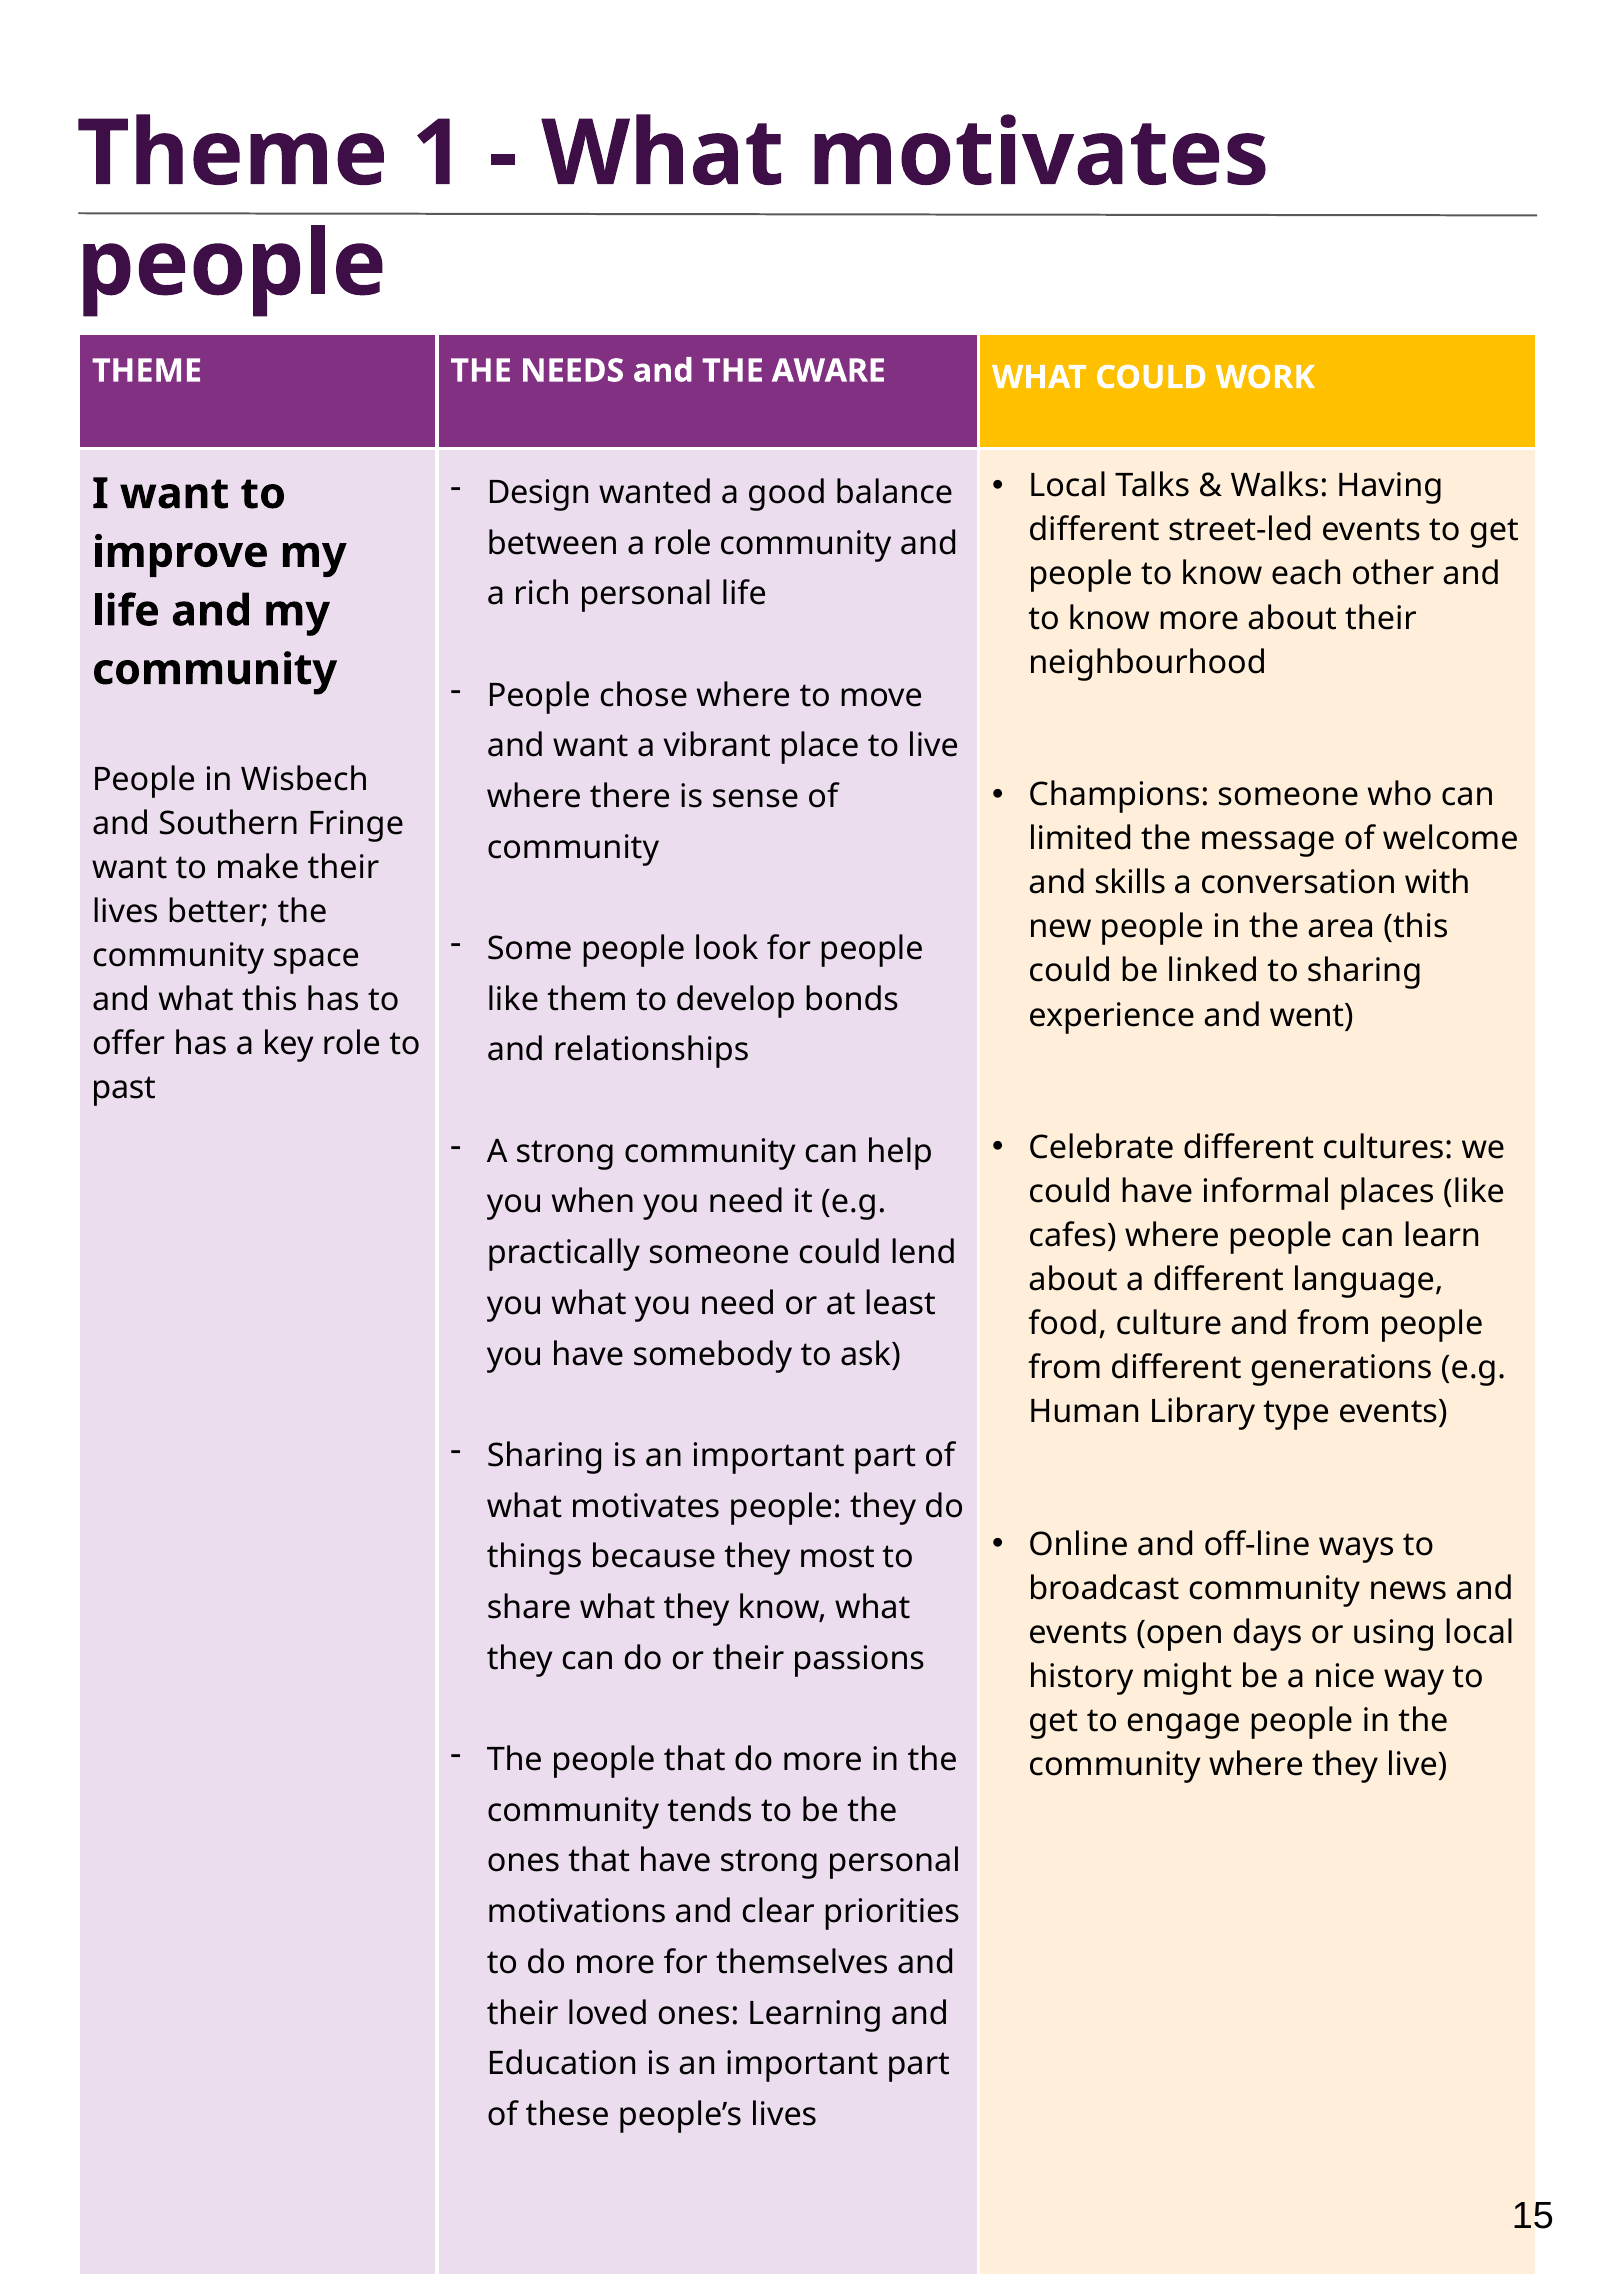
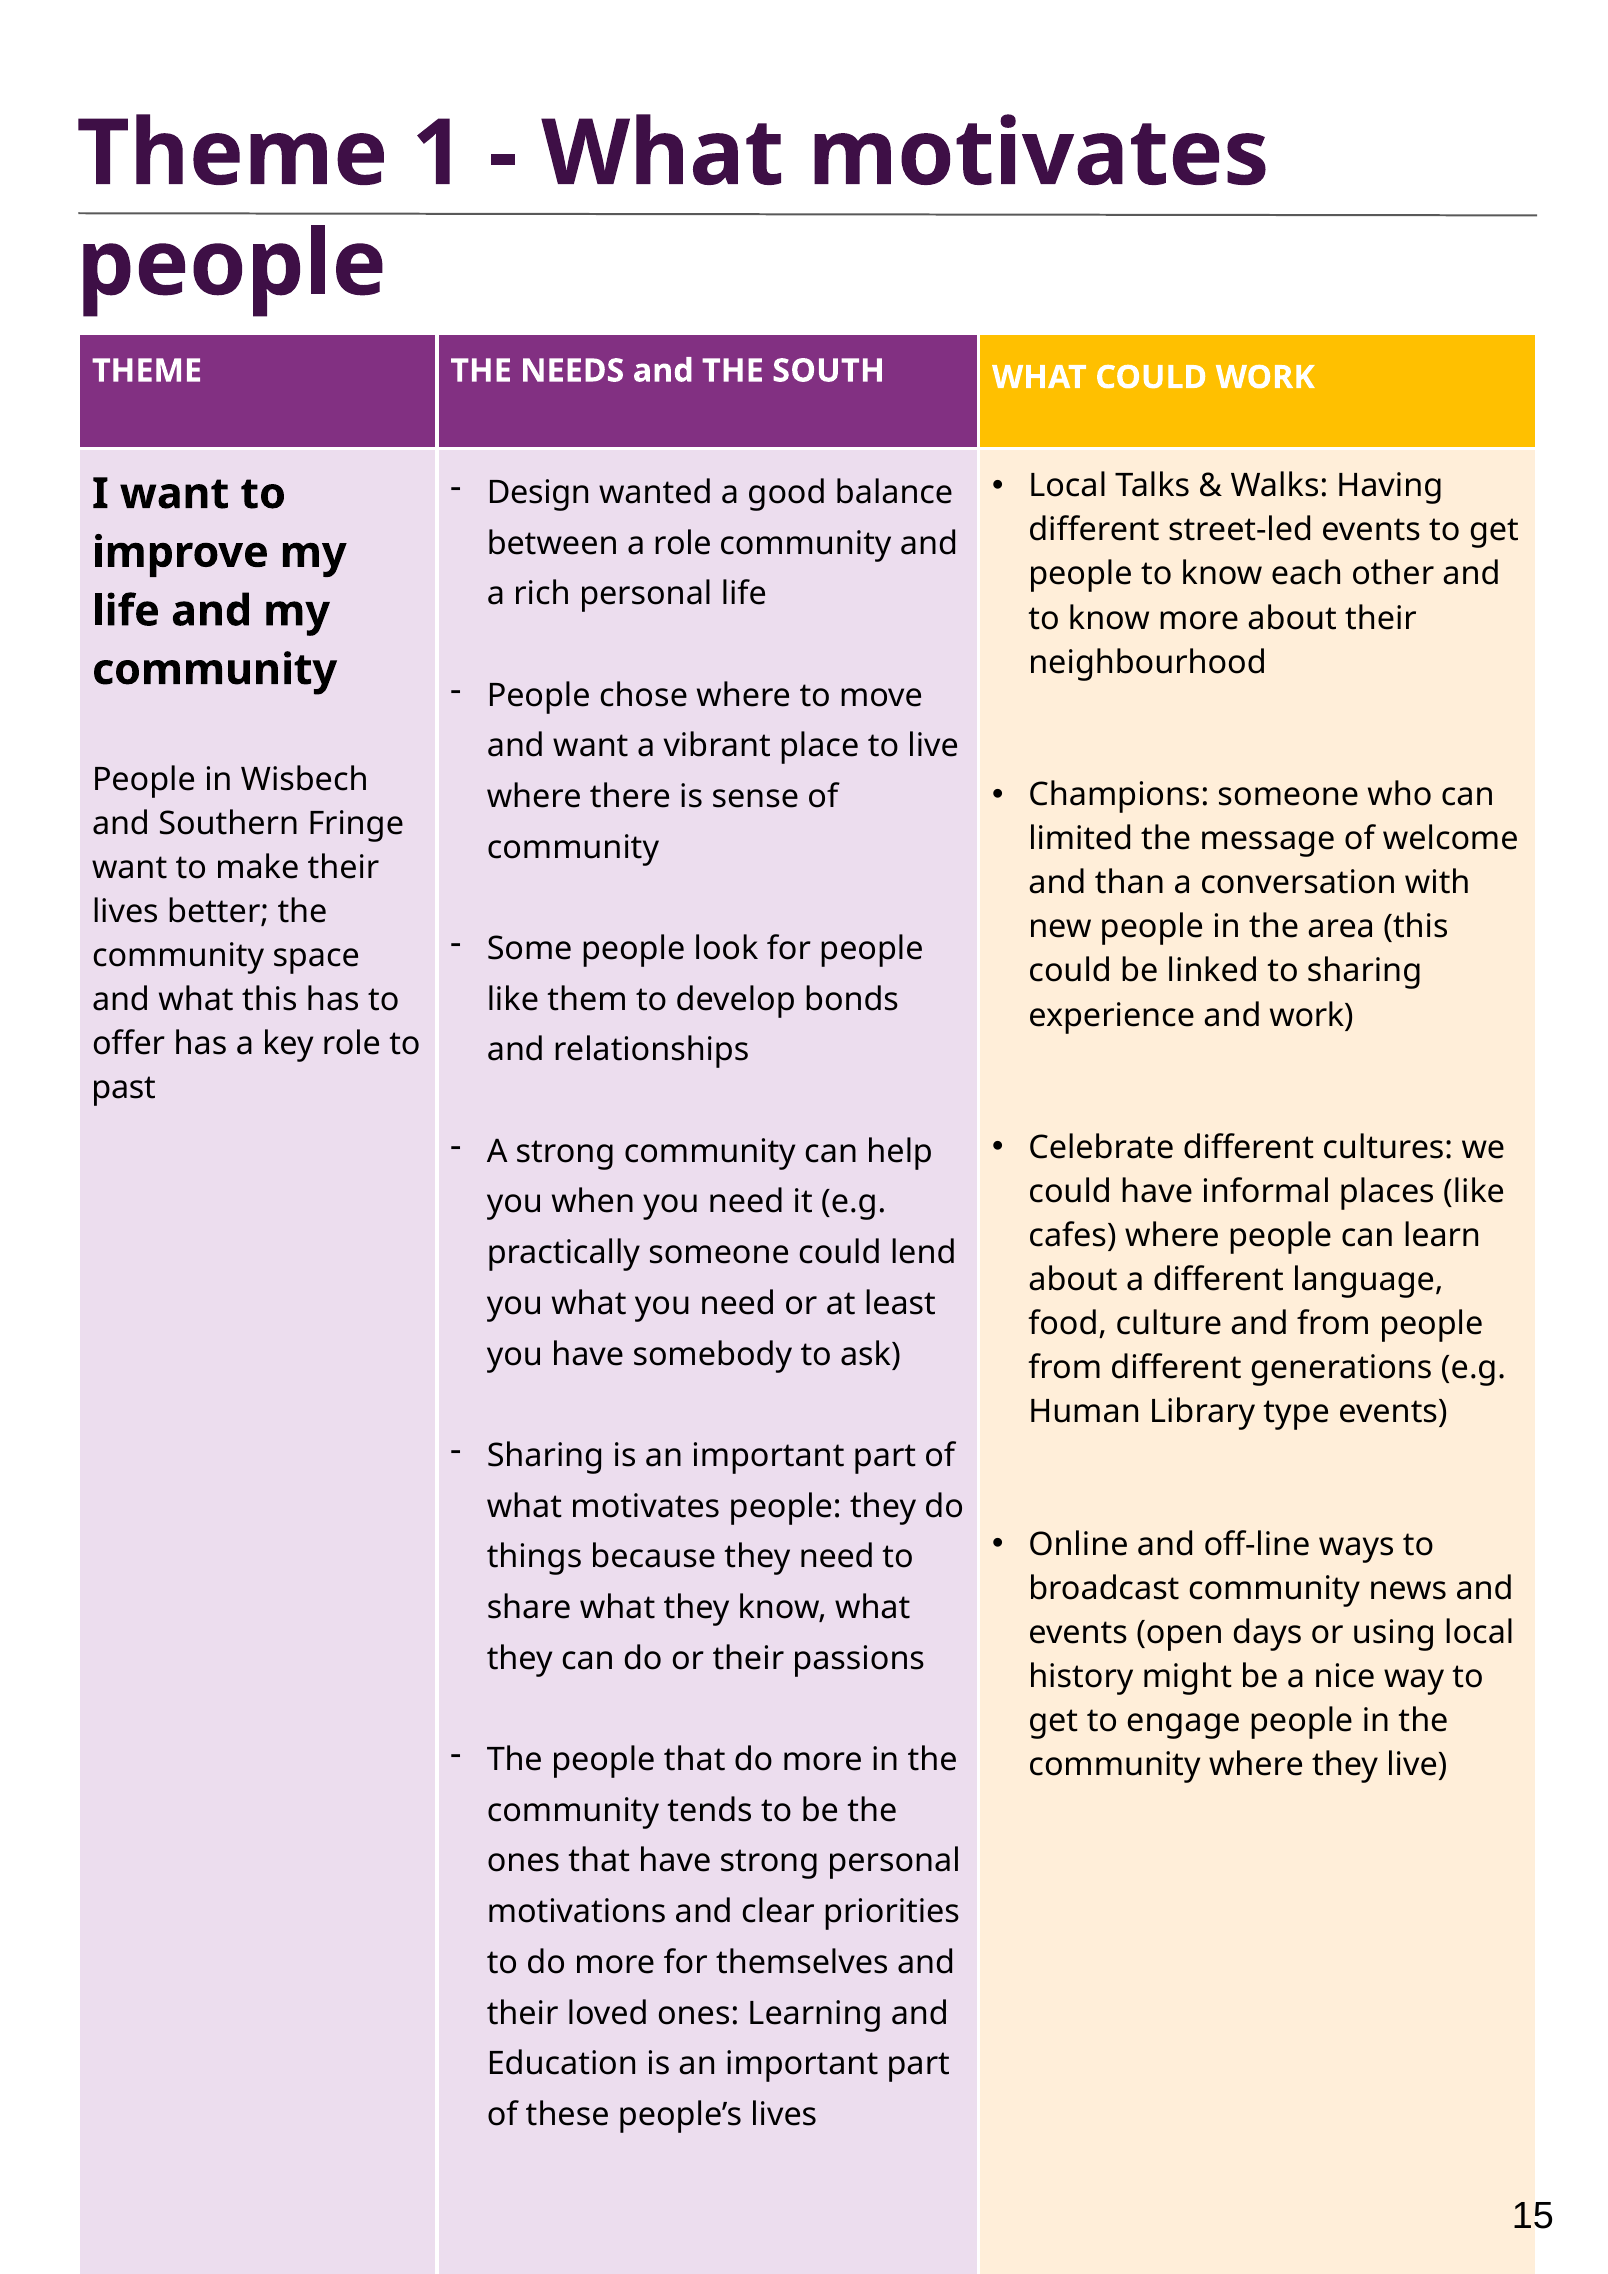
AWARE: AWARE -> SOUTH
skills: skills -> than
and went: went -> work
they most: most -> need
